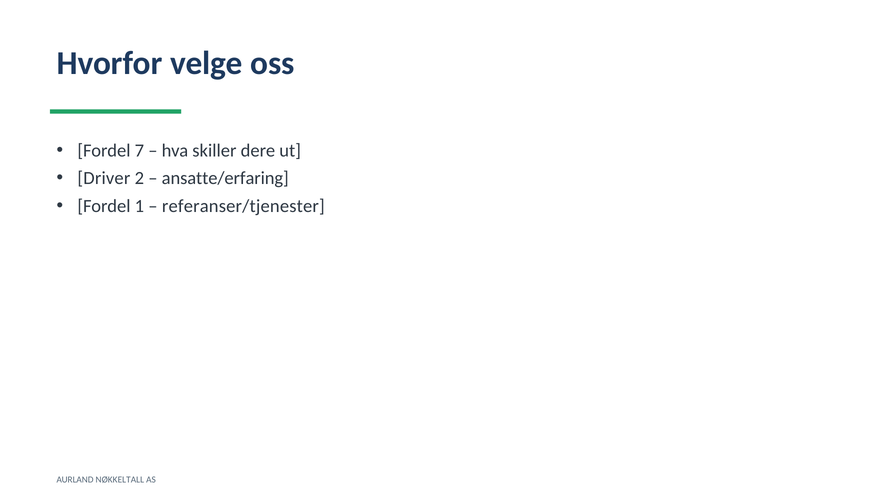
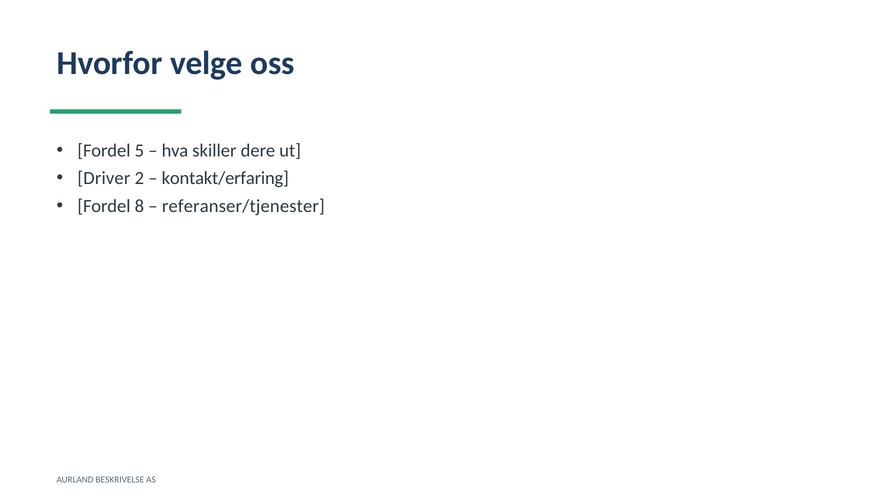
7: 7 -> 5
ansatte/erfaring: ansatte/erfaring -> kontakt/erfaring
1: 1 -> 8
NØKKELTALL: NØKKELTALL -> BESKRIVELSE
